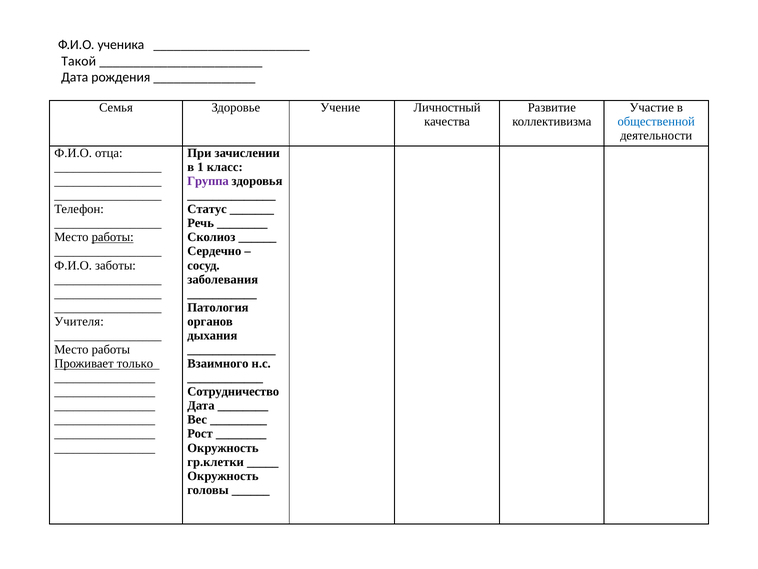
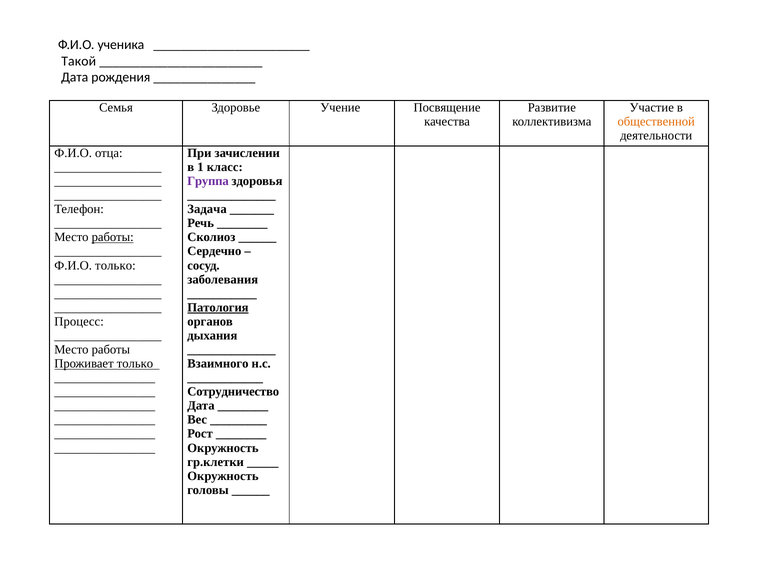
Личностный: Личностный -> Посвящение
общественной colour: blue -> orange
Статус: Статус -> Задача
Ф.И.О заботы: заботы -> только
Патология underline: none -> present
Учителя: Учителя -> Процесс
